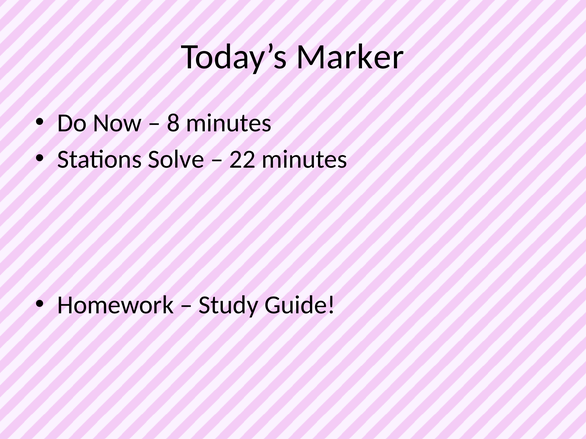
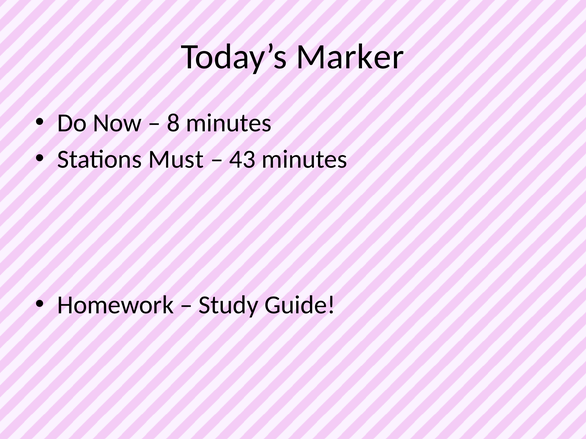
Solve: Solve -> Must
22: 22 -> 43
